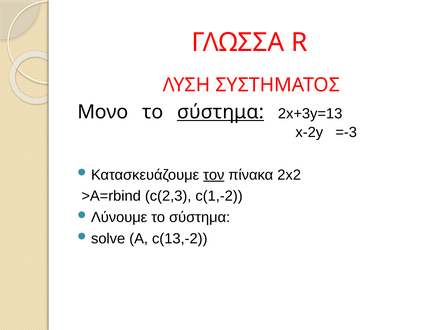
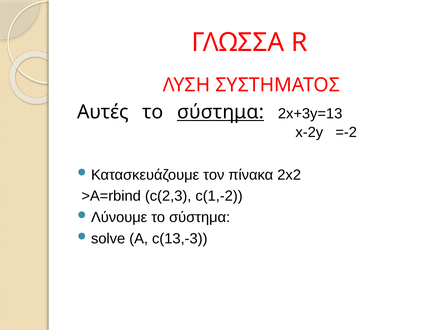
Μονο: Μονο -> Αυτές
=-3: =-3 -> =-2
τον underline: present -> none
c(13,-2: c(13,-2 -> c(13,-3
